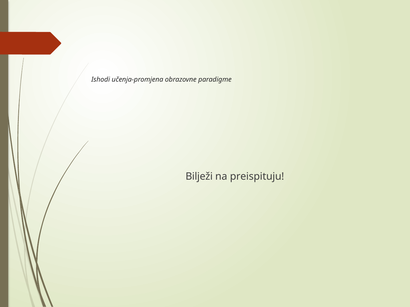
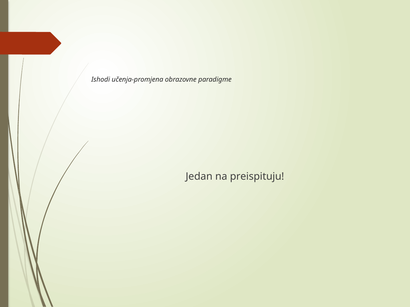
Bilježi: Bilježi -> Jedan
